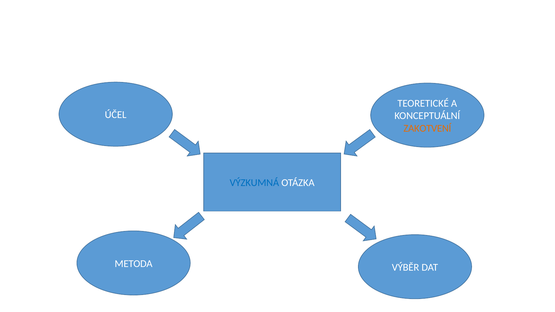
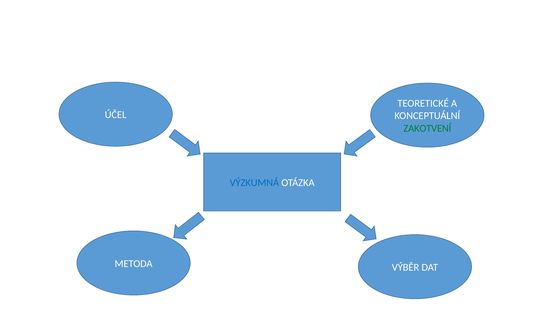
ZAKOTVENÍ colour: orange -> green
